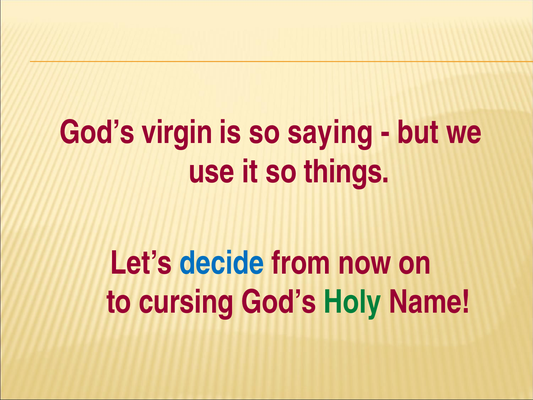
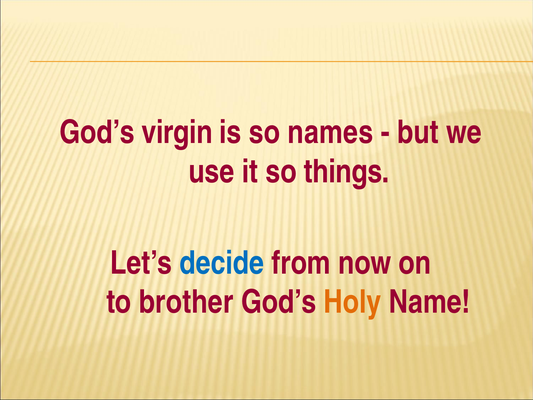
saying: saying -> names
cursing: cursing -> brother
Holy colour: green -> orange
